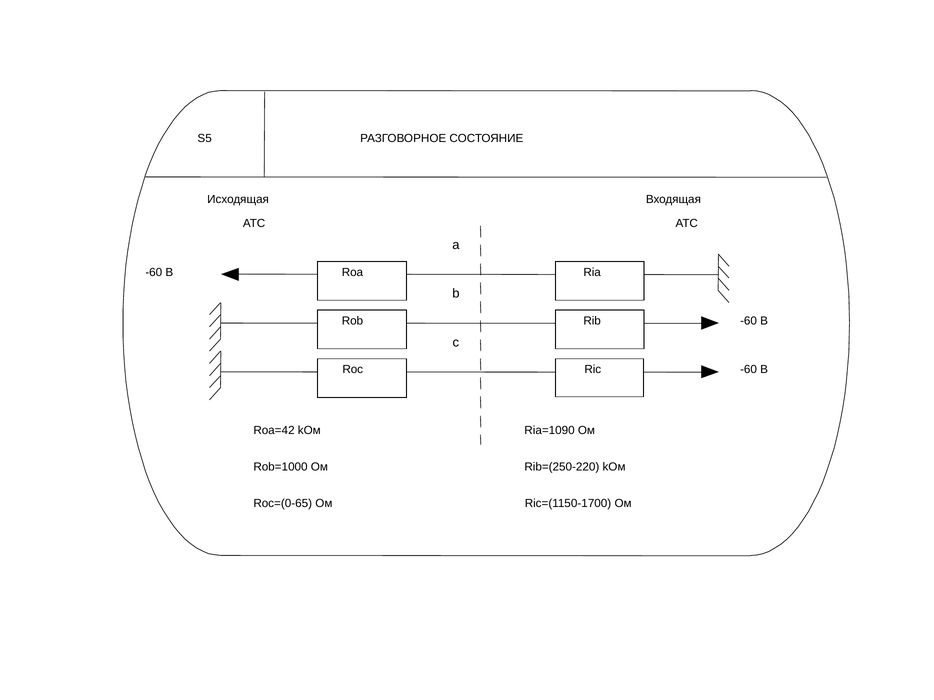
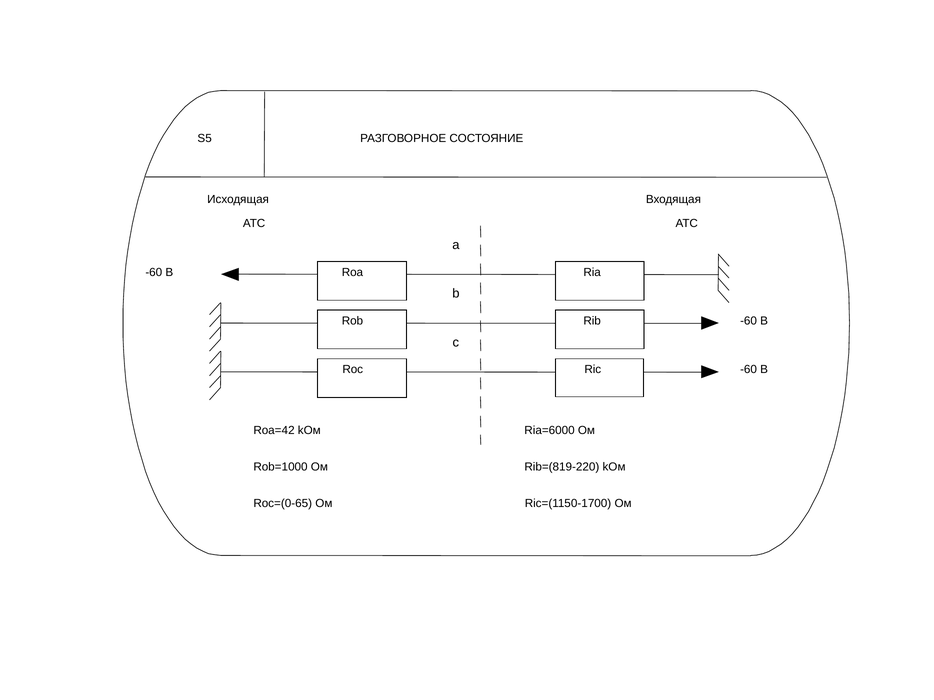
Ria=1090: Ria=1090 -> Ria=6000
Rib=(250-220: Rib=(250-220 -> Rib=(819-220
